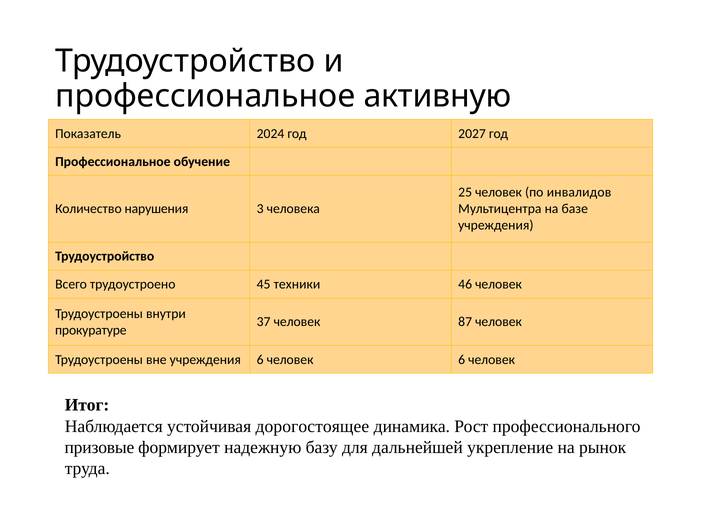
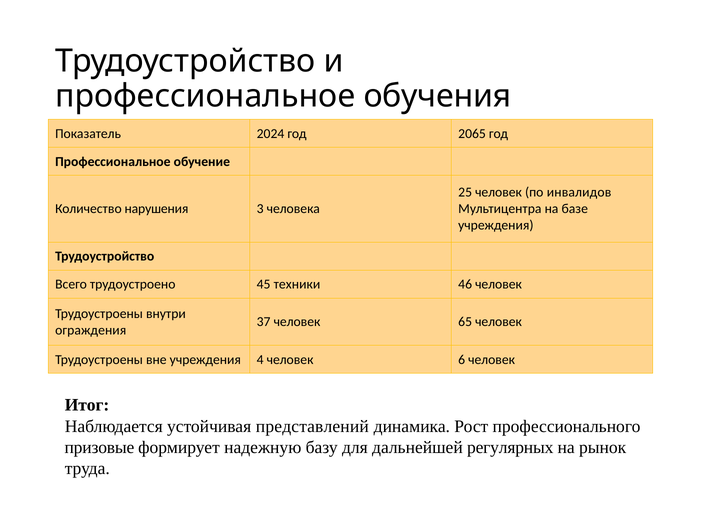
активную: активную -> обучения
2027: 2027 -> 2065
87: 87 -> 65
прокуратуре: прокуратуре -> ограждения
учреждения 6: 6 -> 4
дорогостоящее: дорогостоящее -> представлений
укрепление: укрепление -> регулярных
